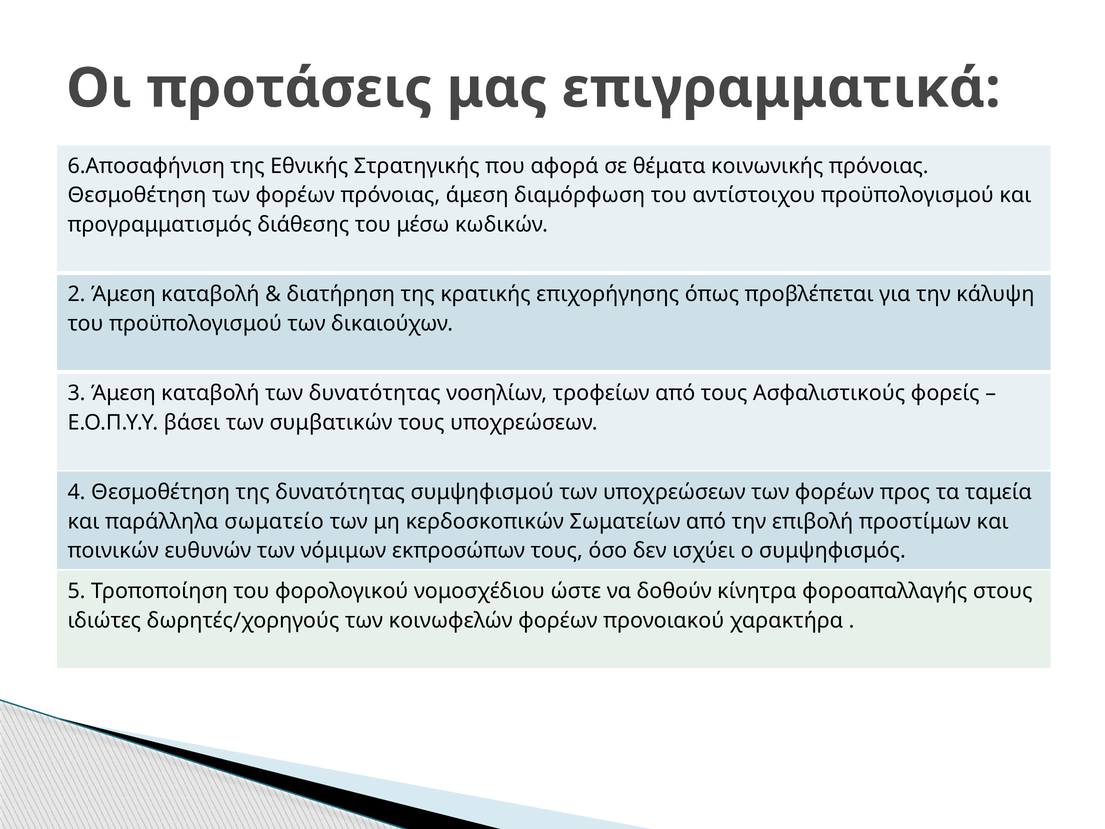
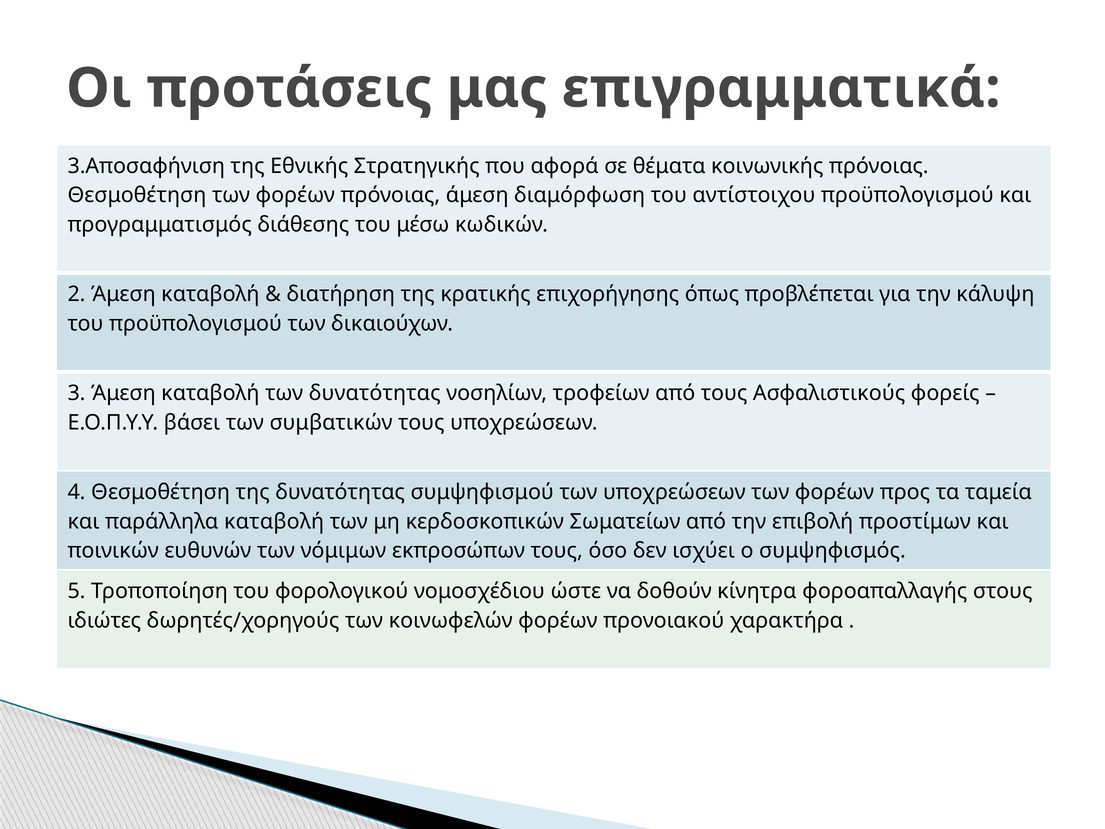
6.Αποσαφήνιση: 6.Αποσαφήνιση -> 3.Αποσαφήνιση
παράλληλα σωματείο: σωματείο -> καταβολή
